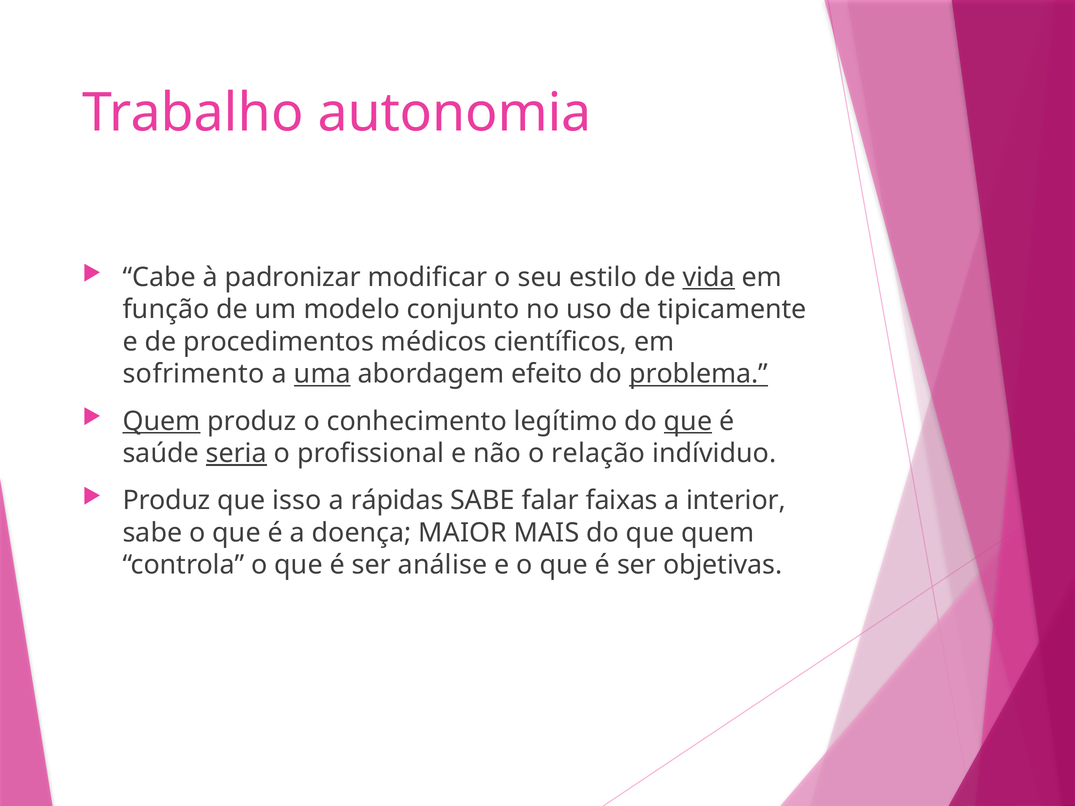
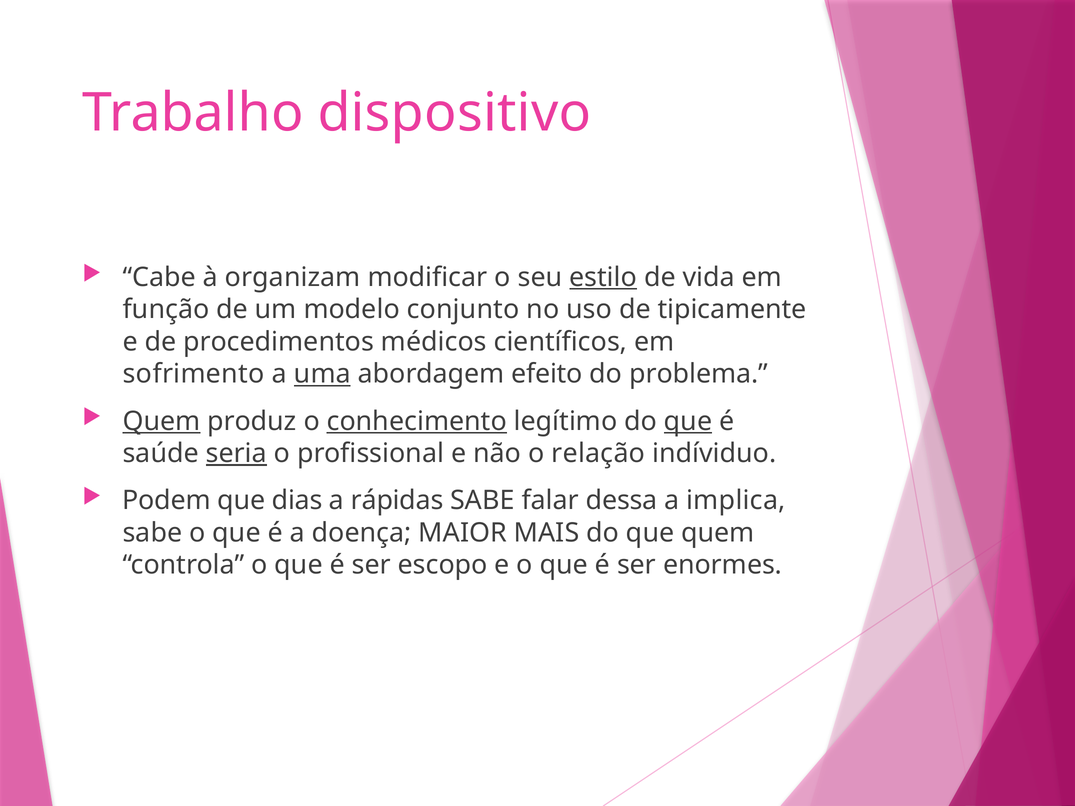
autonomia: autonomia -> dispositivo
padronizar: padronizar -> organizam
estilo underline: none -> present
vida underline: present -> none
problema underline: present -> none
conhecimento underline: none -> present
Produz at (167, 501): Produz -> Podem
isso: isso -> dias
faixas: faixas -> dessa
interior: interior -> implica
análise: análise -> escopo
objetivas: objetivas -> enormes
